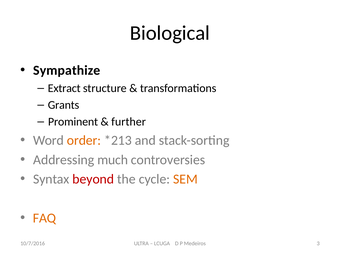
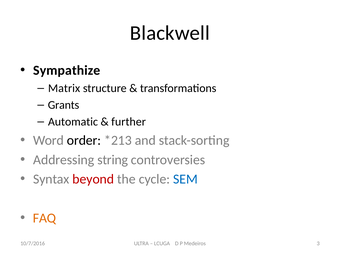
Biological: Biological -> Blackwell
Extract: Extract -> Matrix
Prominent: Prominent -> Automatic
order colour: orange -> black
much: much -> string
SEM colour: orange -> blue
